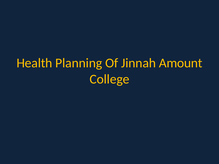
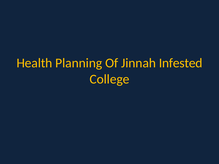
Amount: Amount -> Infested
